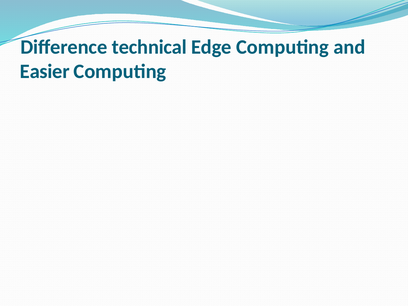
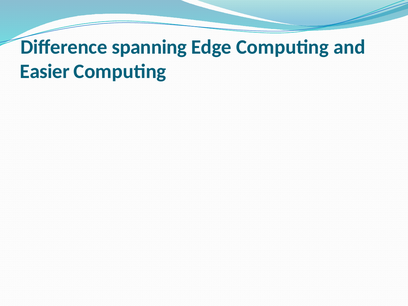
technical: technical -> spanning
